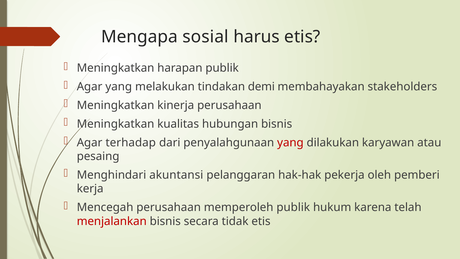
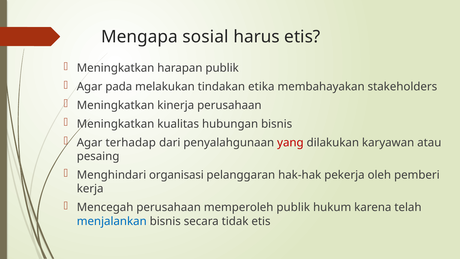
Agar yang: yang -> pada
demi: demi -> etika
akuntansi: akuntansi -> organisasi
menjalankan colour: red -> blue
